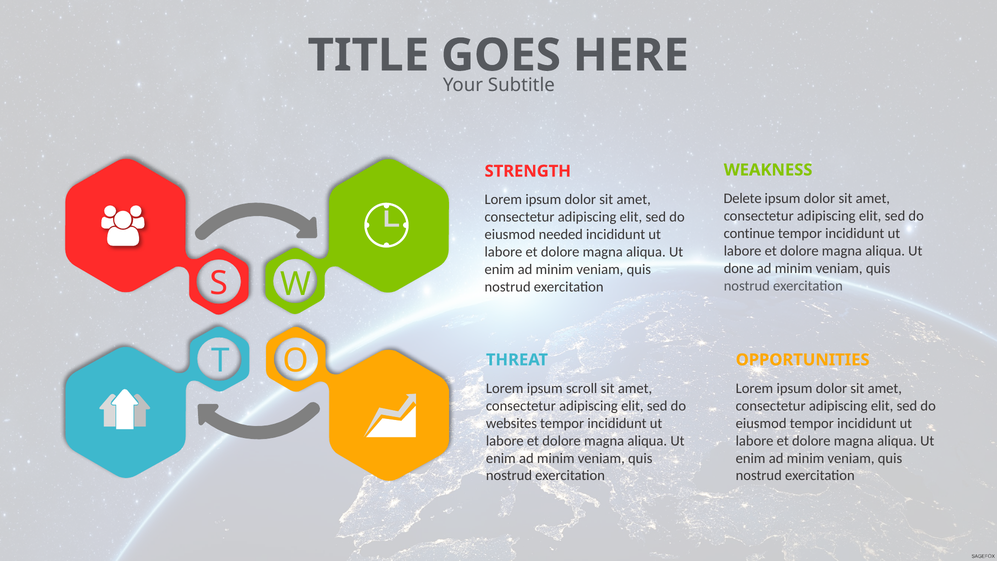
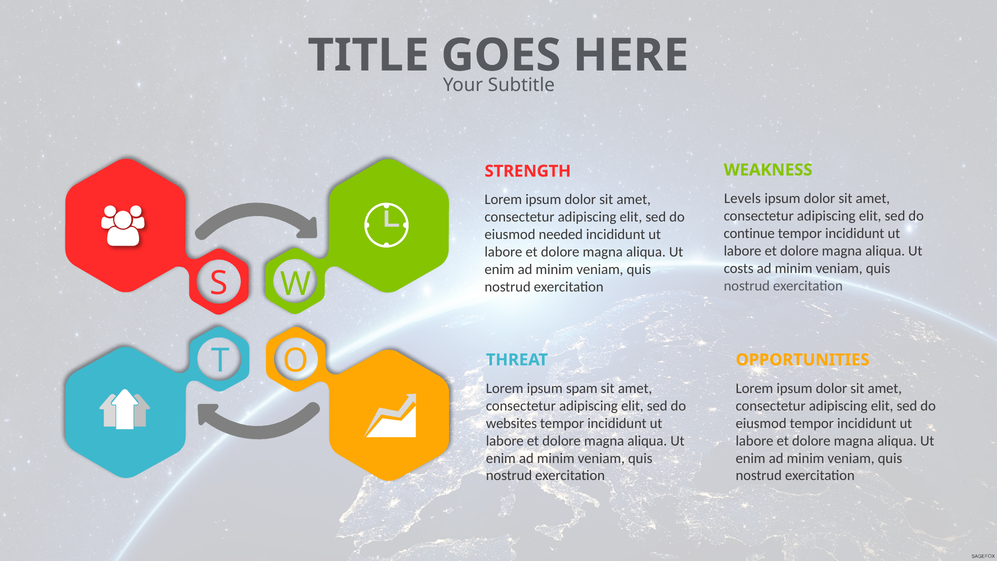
Delete: Delete -> Levels
done: done -> costs
scroll: scroll -> spam
